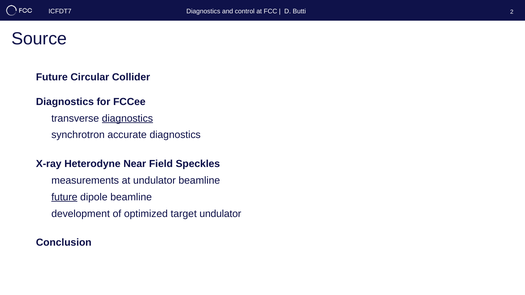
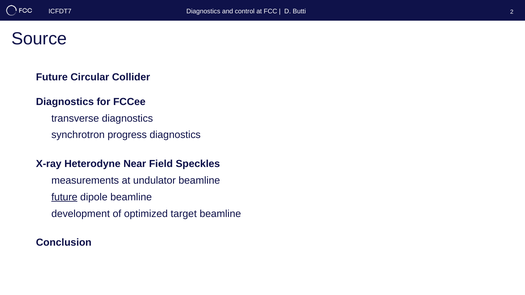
diagnostics at (127, 118) underline: present -> none
accurate: accurate -> progress
target undulator: undulator -> beamline
